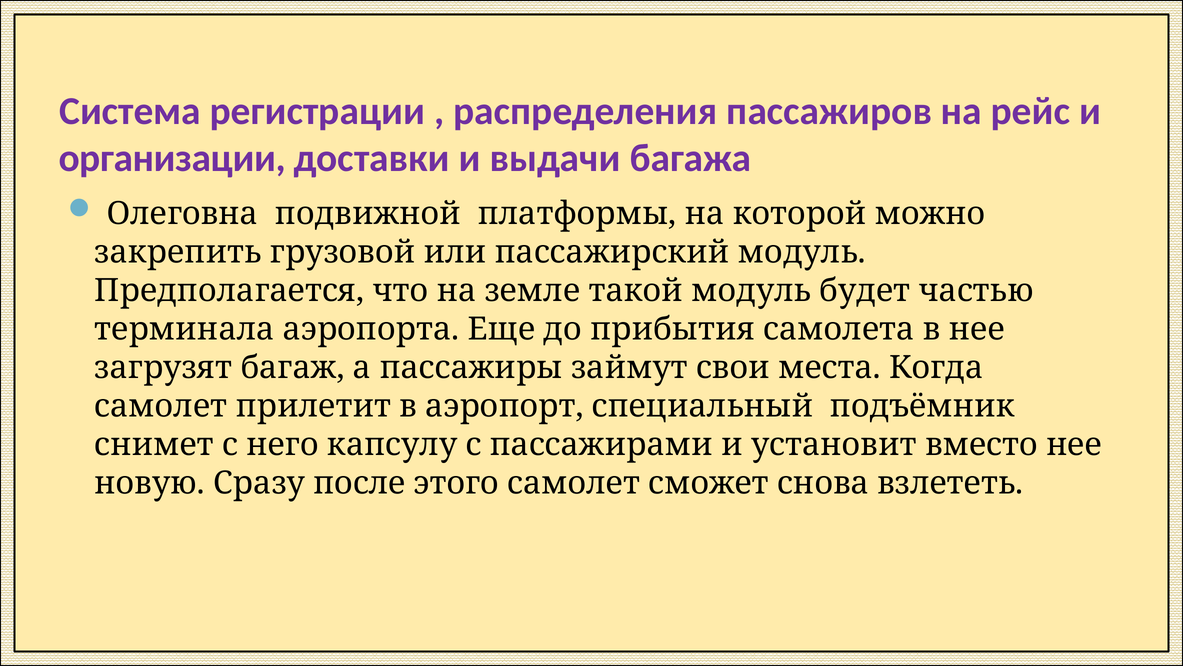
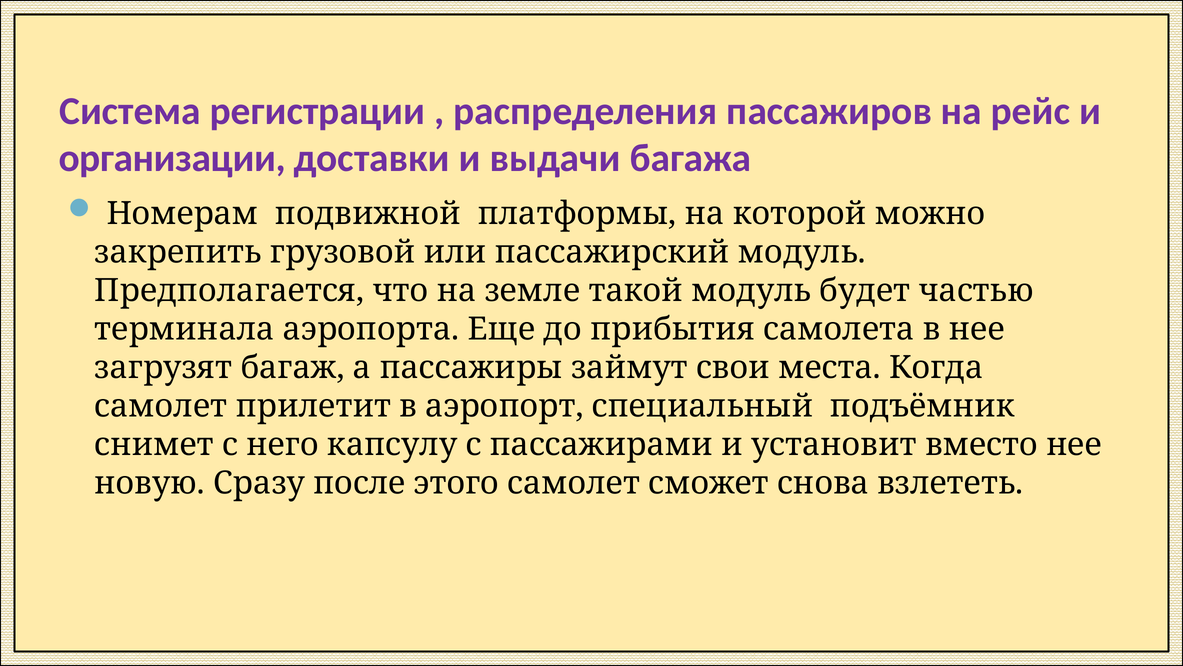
Олеговна: Олеговна -> Номерам
